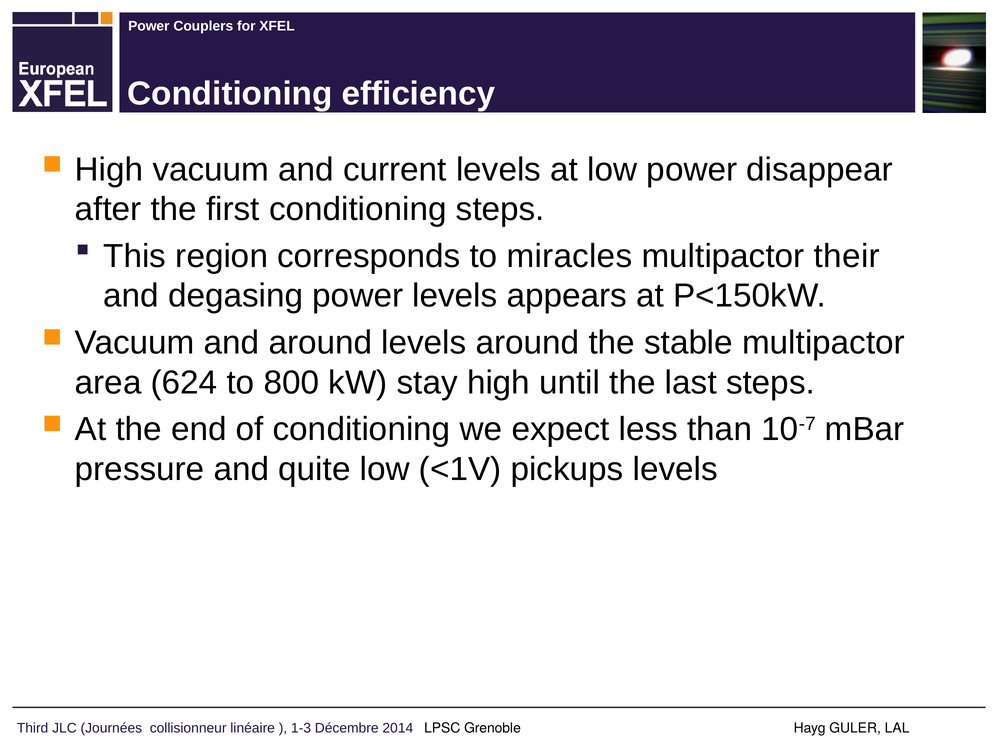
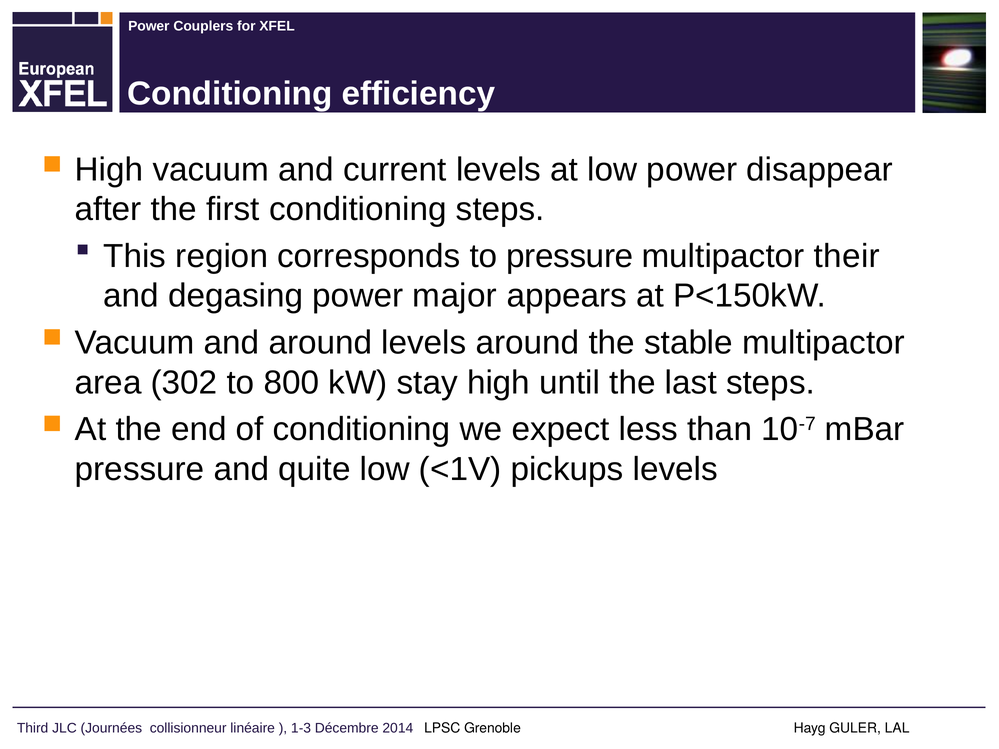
to miracles: miracles -> pressure
power levels: levels -> major
624: 624 -> 302
